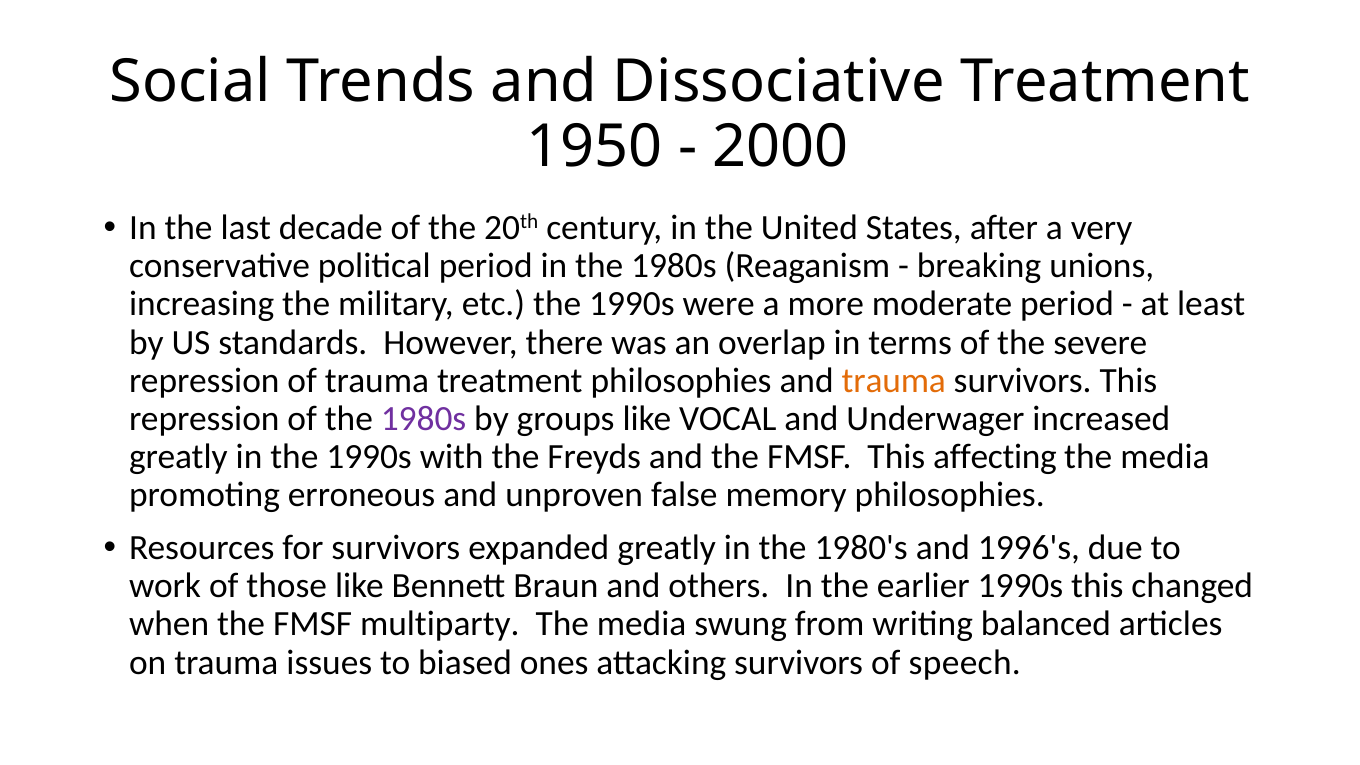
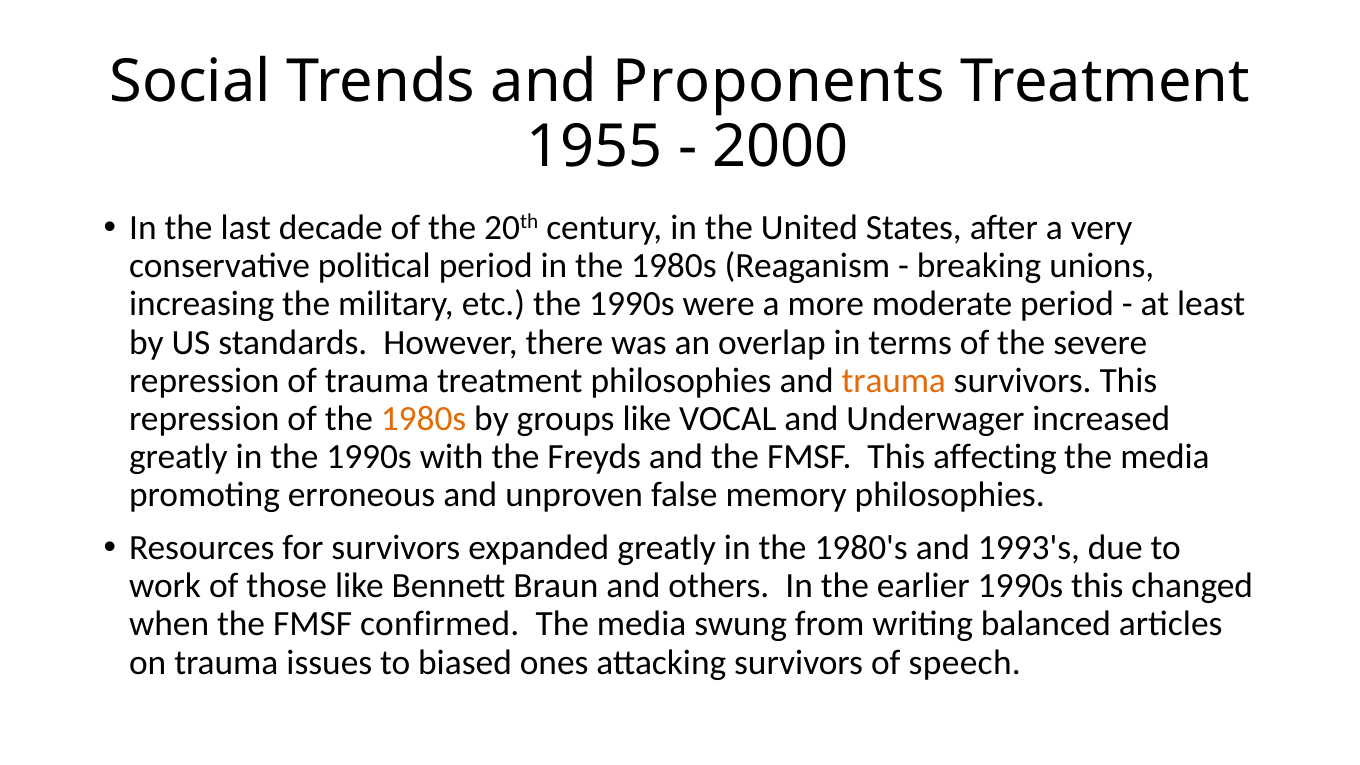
Dissociative: Dissociative -> Proponents
1950: 1950 -> 1955
1980s at (424, 419) colour: purple -> orange
1996's: 1996's -> 1993's
multiparty: multiparty -> confirmed
